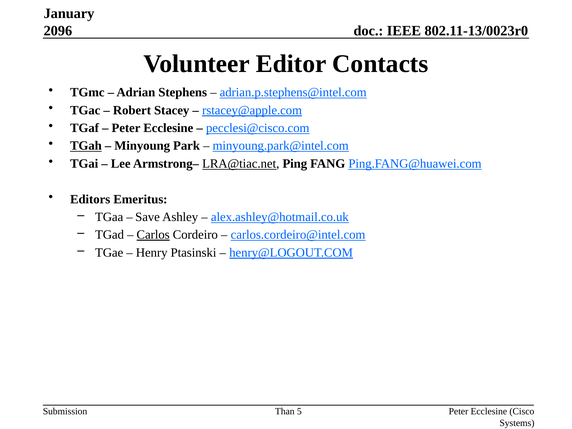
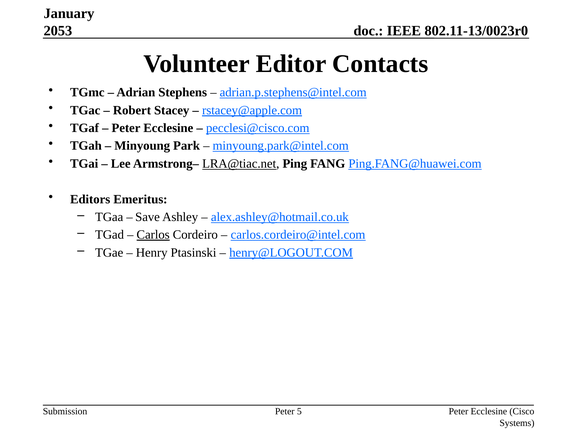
2096: 2096 -> 2053
TGah underline: present -> none
Than at (285, 411): Than -> Peter
